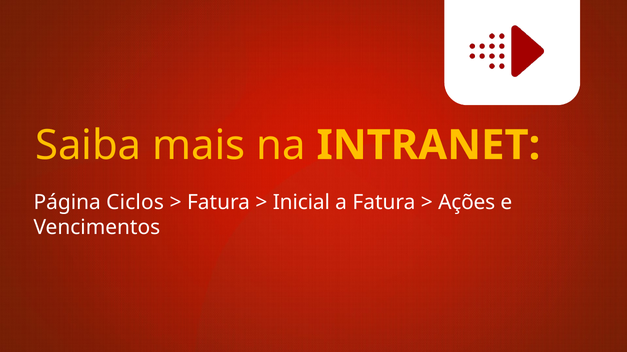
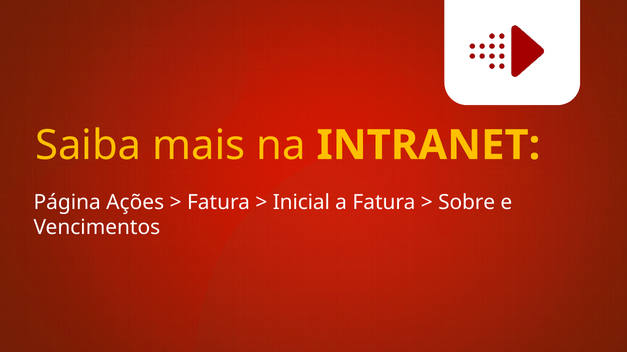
Ciclos: Ciclos -> Ações
Ações: Ações -> Sobre
